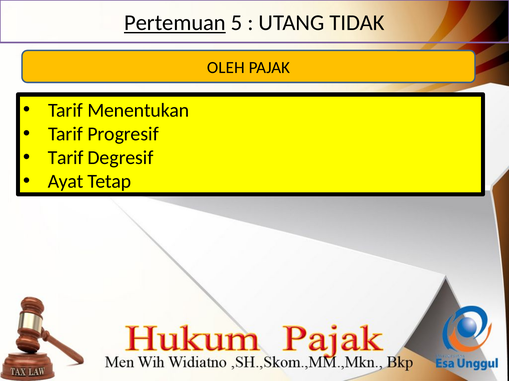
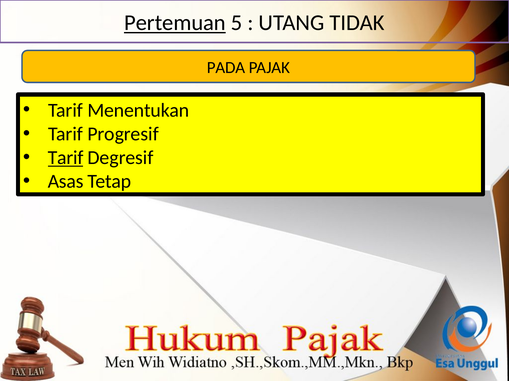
OLEH: OLEH -> PADA
Tarif at (66, 158) underline: none -> present
Ayat: Ayat -> Asas
